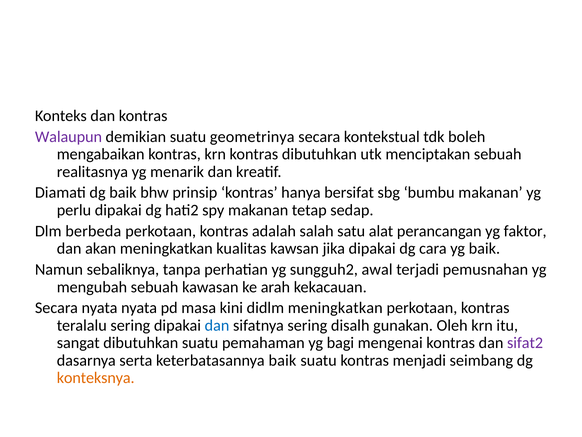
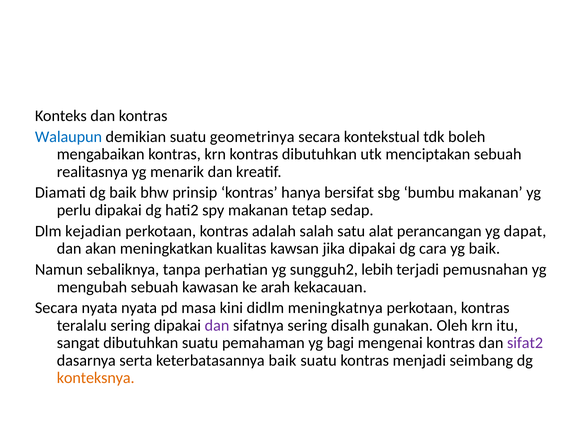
Walaupun colour: purple -> blue
berbeda: berbeda -> kejadian
faktor: faktor -> dapat
awal: awal -> lebih
didlm meningkatkan: meningkatkan -> meningkatnya
dan at (217, 325) colour: blue -> purple
